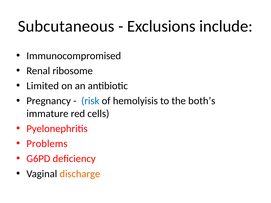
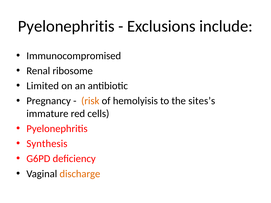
Subcutaneous at (66, 26): Subcutaneous -> Pyelonephritis
risk colour: blue -> orange
both’s: both’s -> sites’s
Problems: Problems -> Synthesis
